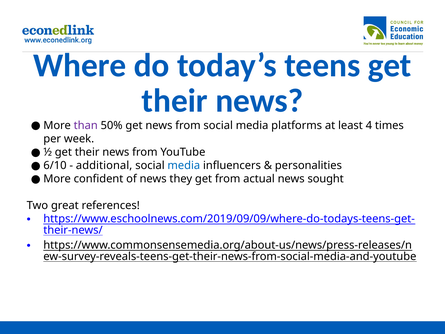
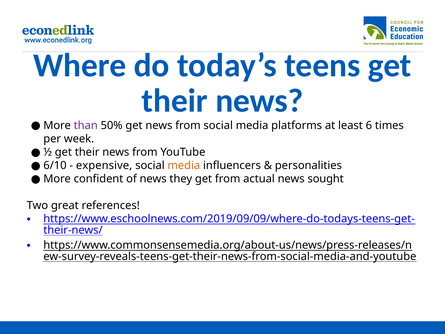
4: 4 -> 6
additional: additional -> expensive
media at (184, 165) colour: blue -> orange
